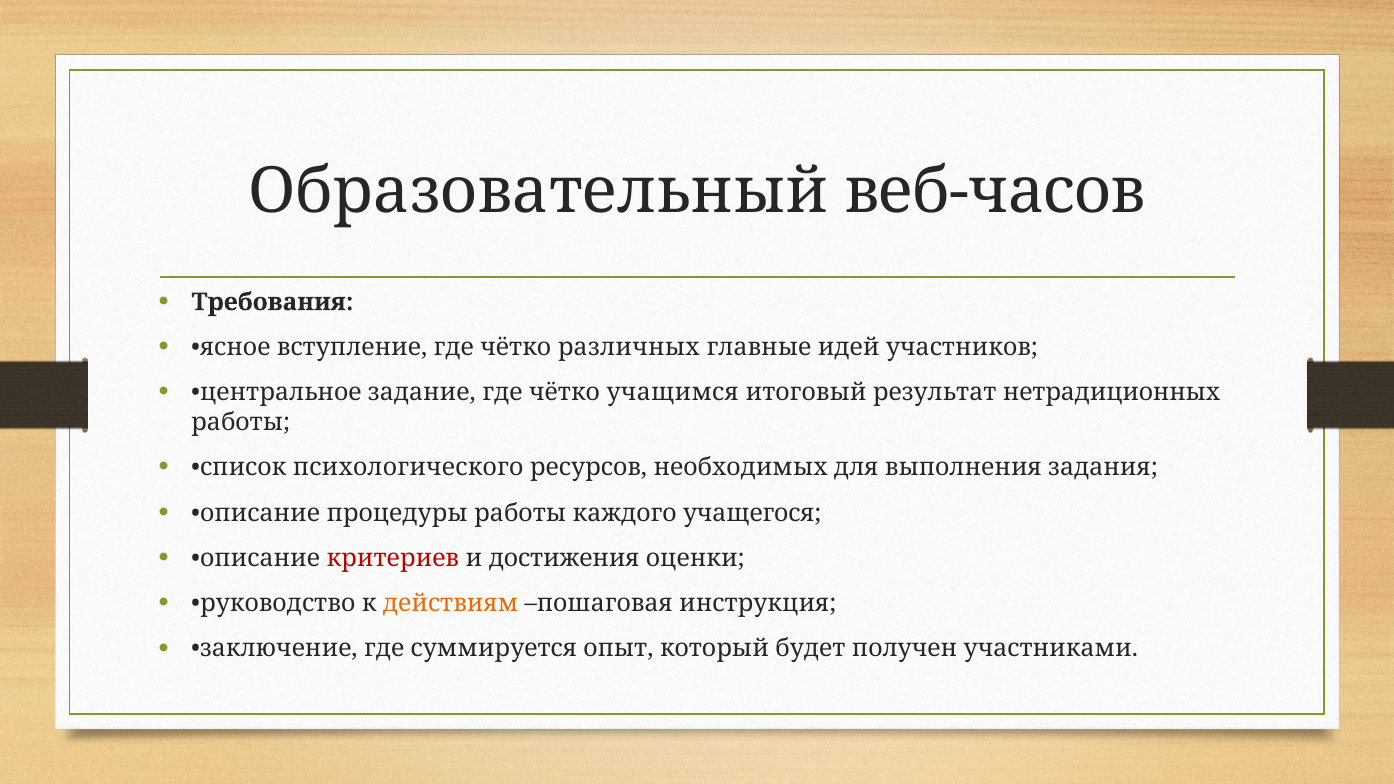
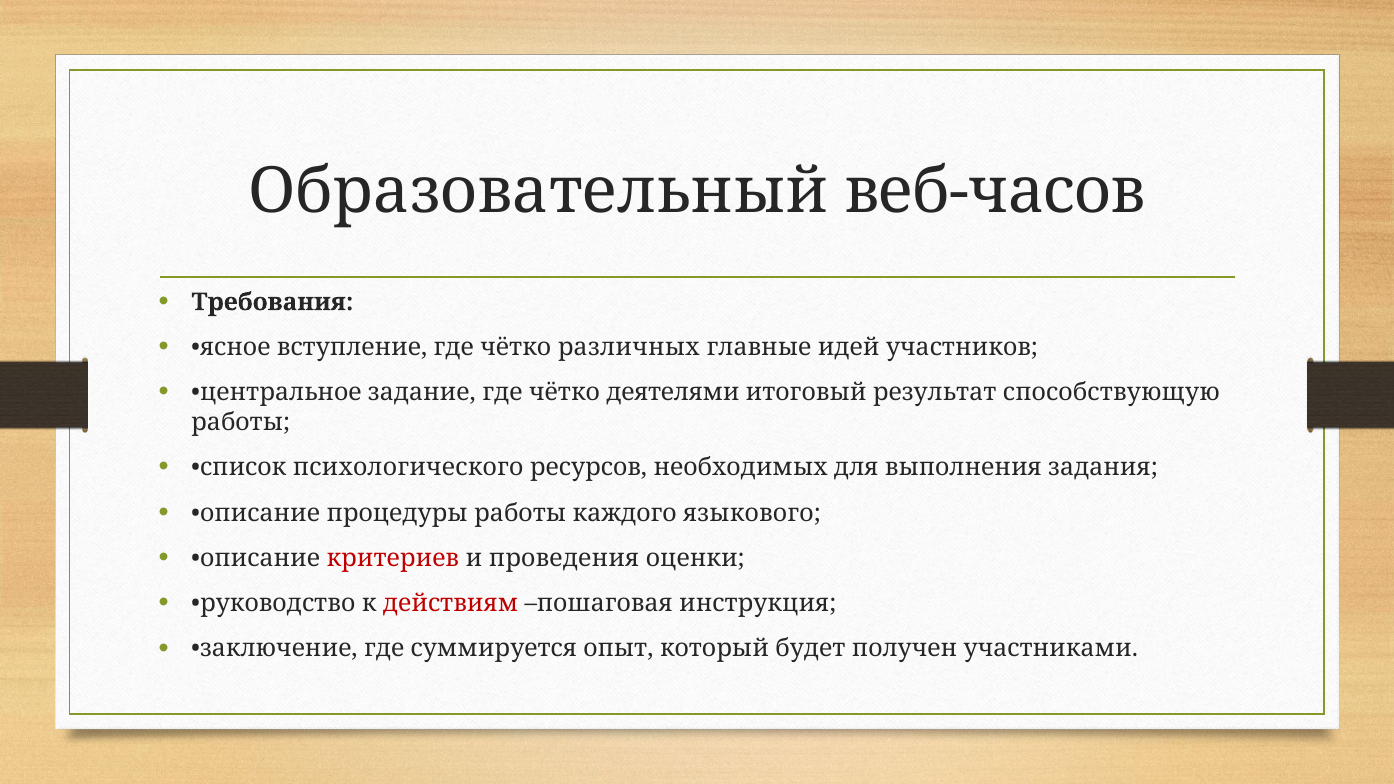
учащимся: учащимся -> деятелями
нетрадиционных: нетрадиционных -> способствующую
учащегося: учащегося -> языкового
достижения: достижения -> проведения
действиям colour: orange -> red
